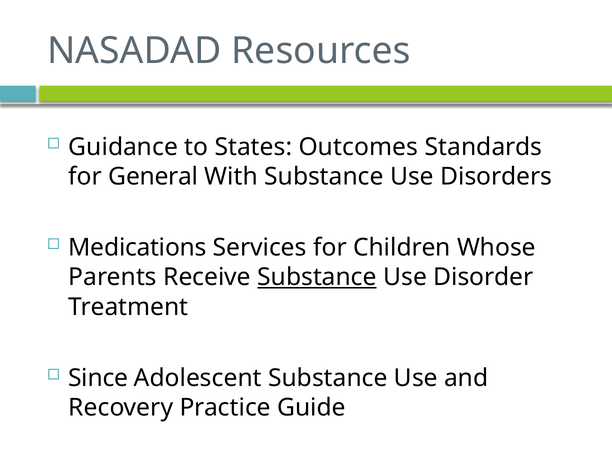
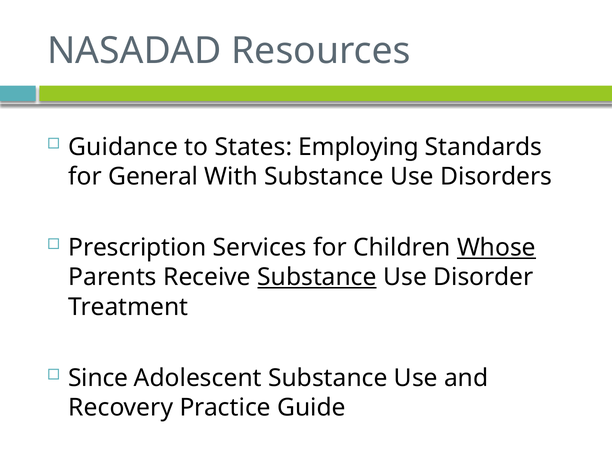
Outcomes: Outcomes -> Employing
Medications: Medications -> Prescription
Whose underline: none -> present
